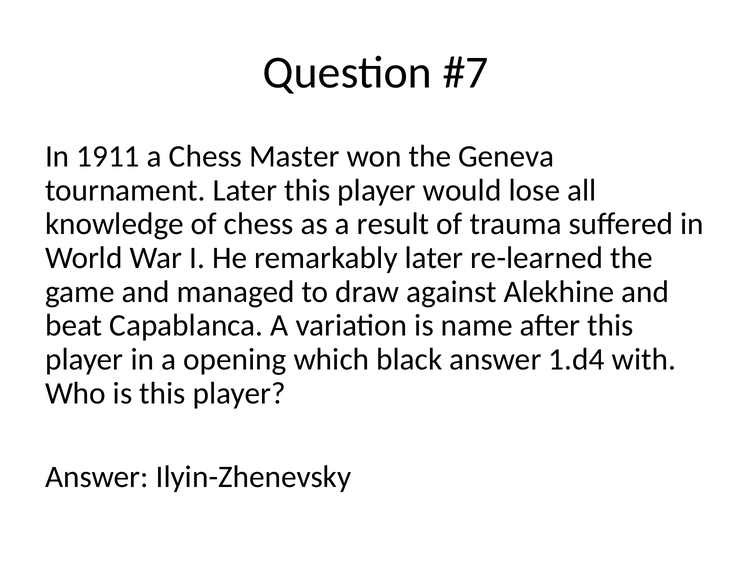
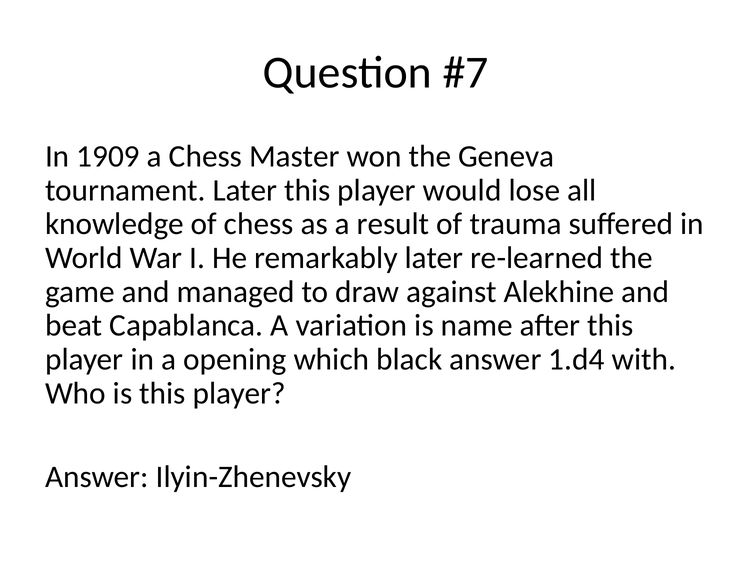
1911: 1911 -> 1909
